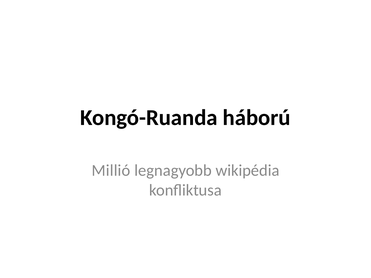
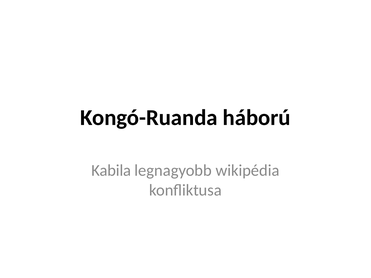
Millió: Millió -> Kabila
